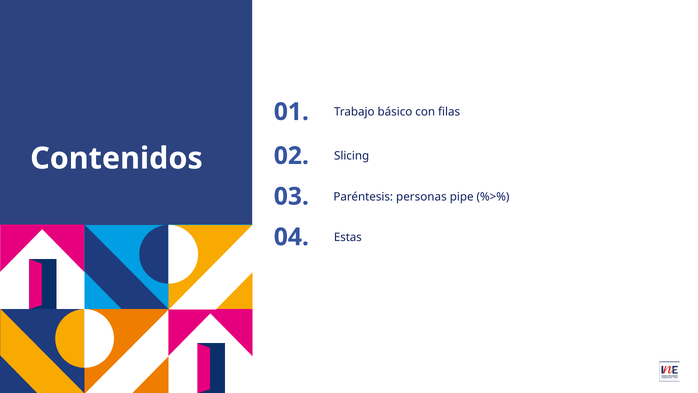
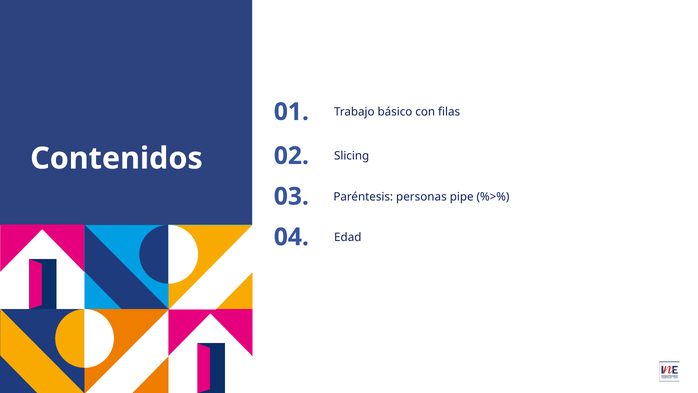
Estas: Estas -> Edad
